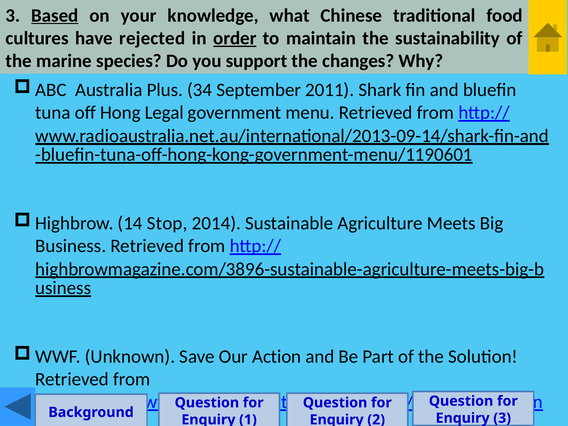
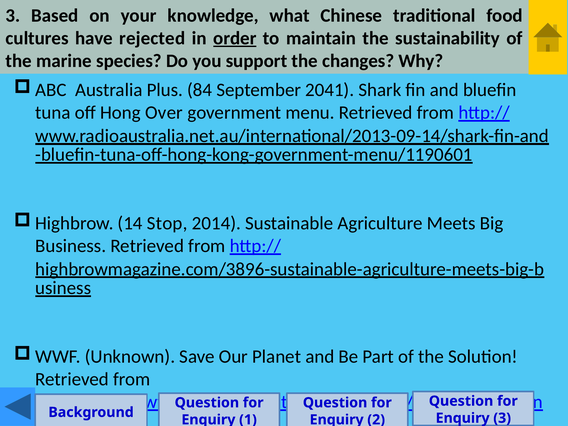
Based underline: present -> none
34: 34 -> 84
2011: 2011 -> 2041
Legal: Legal -> Over
Action: Action -> Planet
